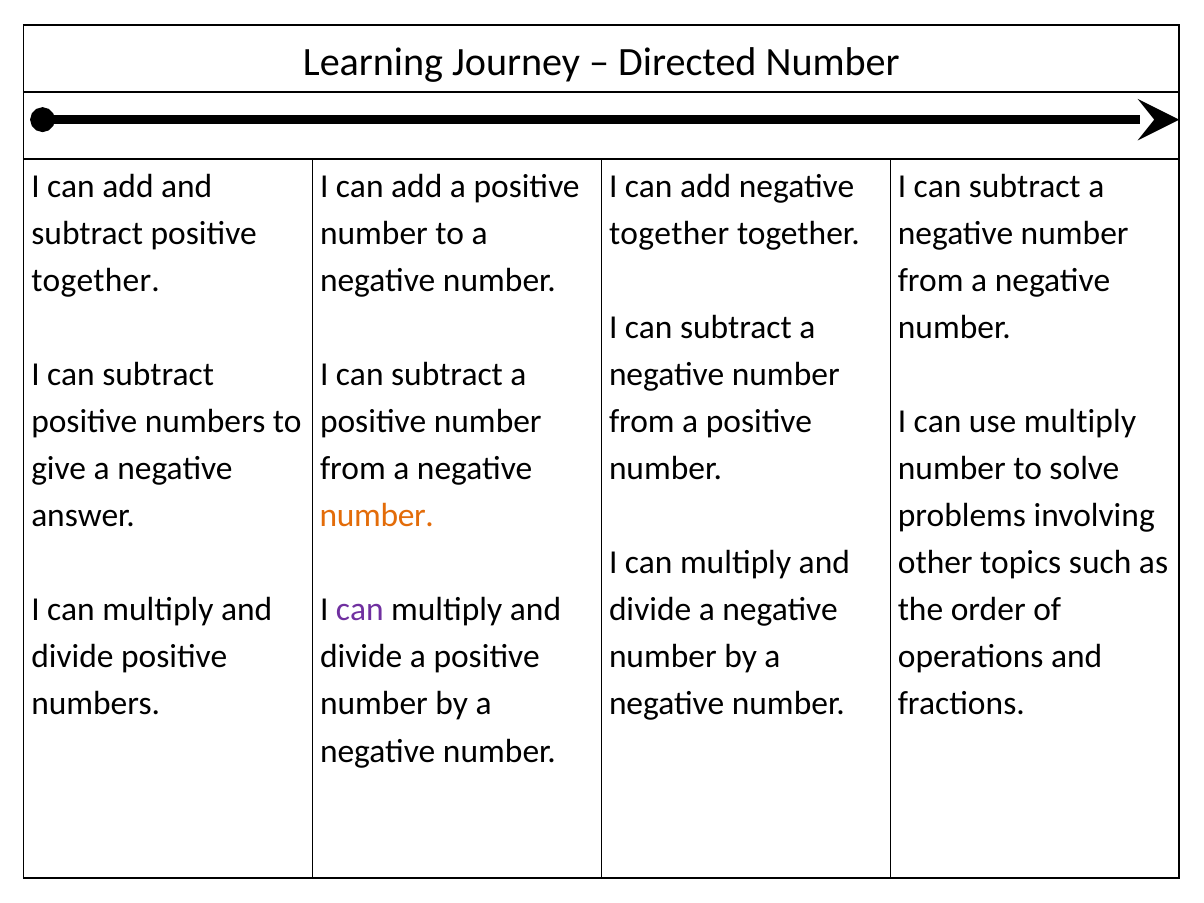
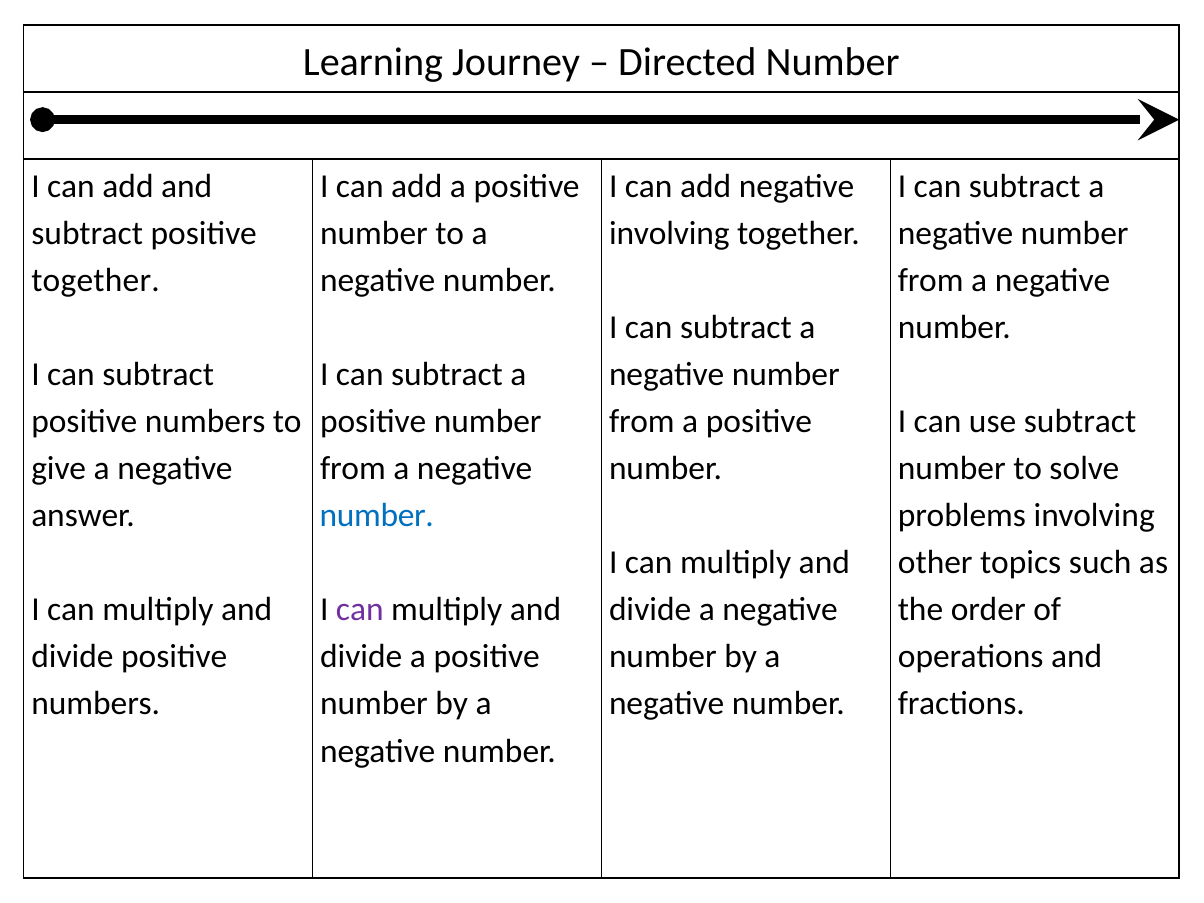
together at (669, 233): together -> involving
use multiply: multiply -> subtract
number at (377, 516) colour: orange -> blue
